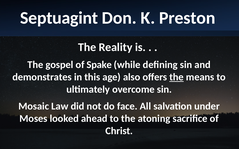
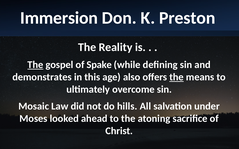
Septuagint: Septuagint -> Immersion
The at (35, 65) underline: none -> present
face: face -> hills
